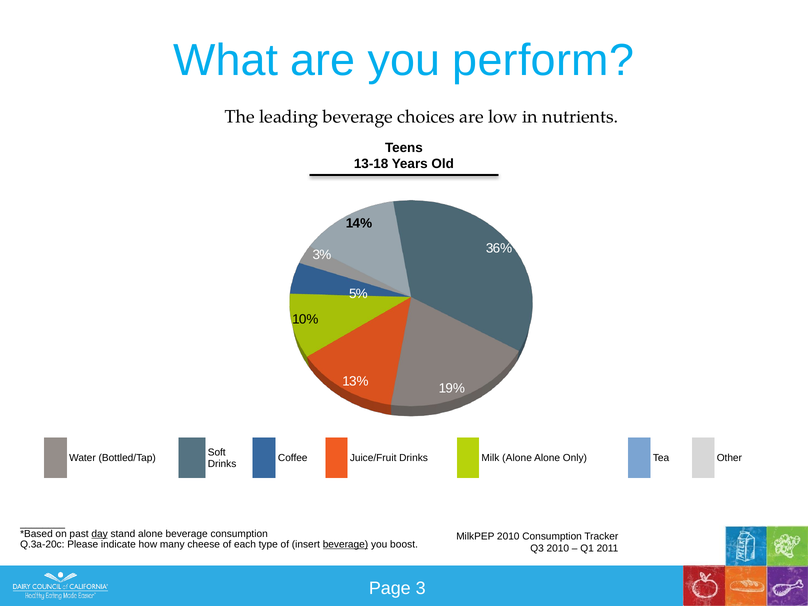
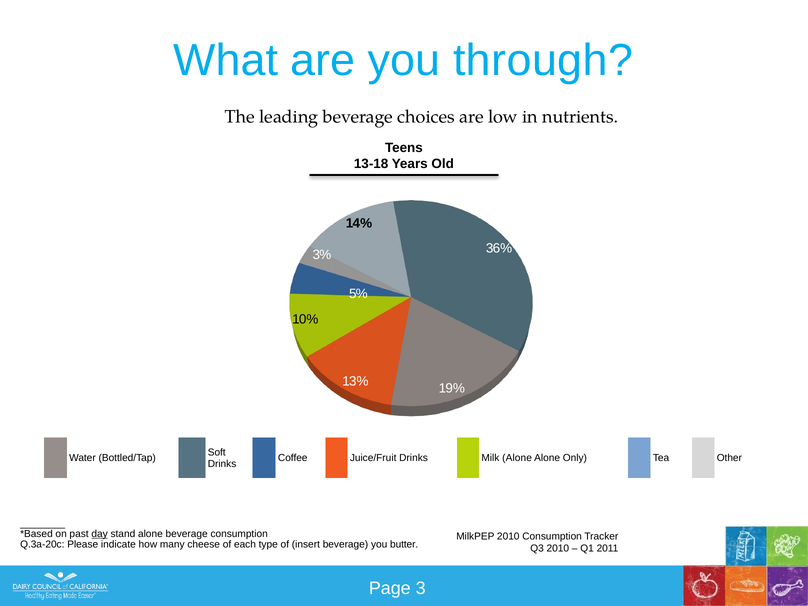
perform: perform -> through
beverage at (345, 544) underline: present -> none
boost: boost -> butter
